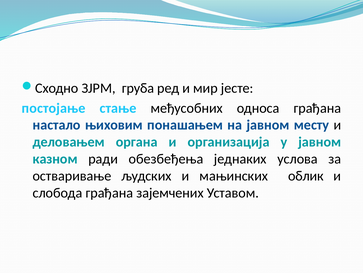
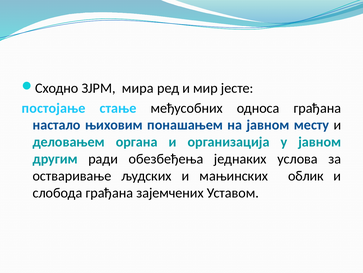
груба: груба -> мира
казном: казном -> другим
